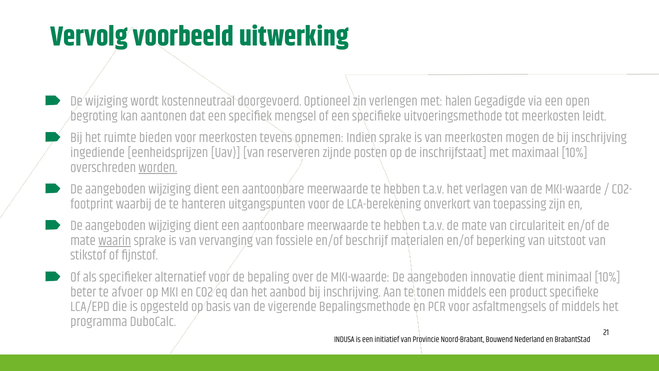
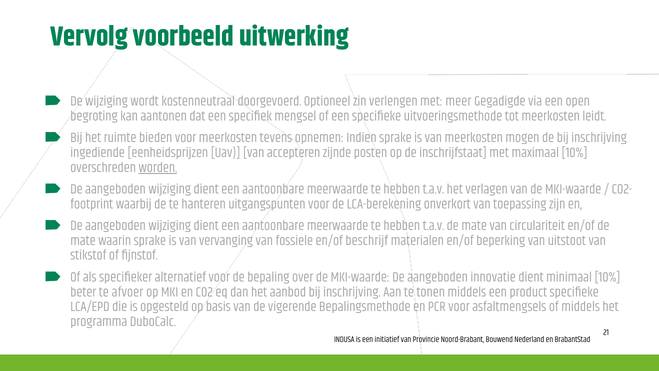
halen: halen -> meer
reserveren: reserveren -> accepteren
waarin underline: present -> none
